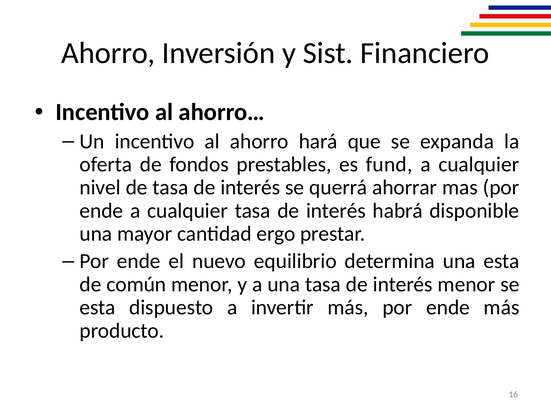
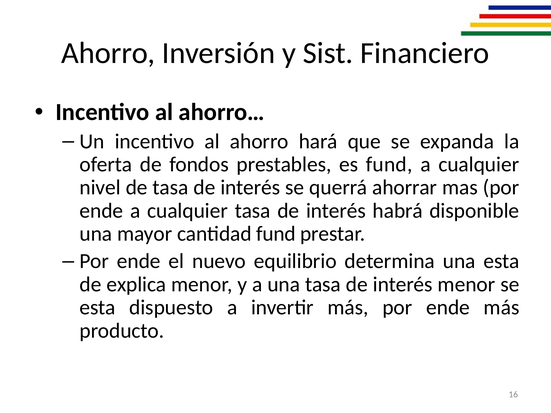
cantidad ergo: ergo -> fund
común: común -> explica
